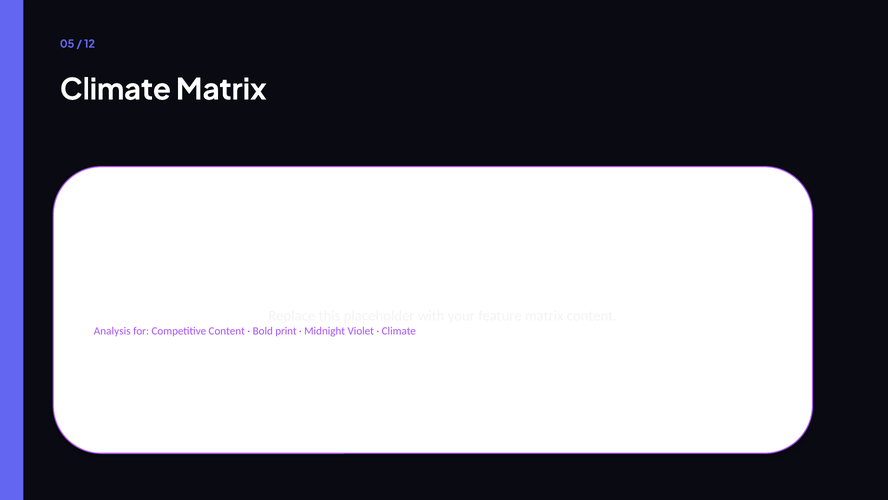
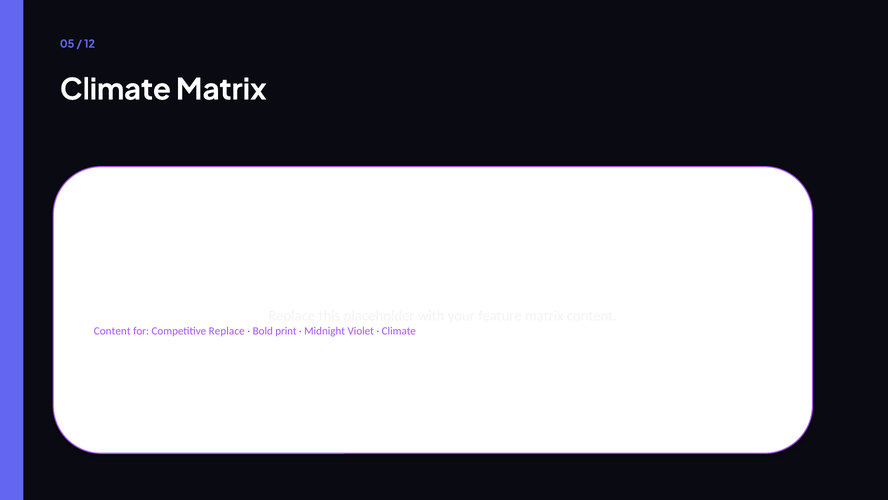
Analysis at (112, 331): Analysis -> Content
Competitive Content: Content -> Replace
